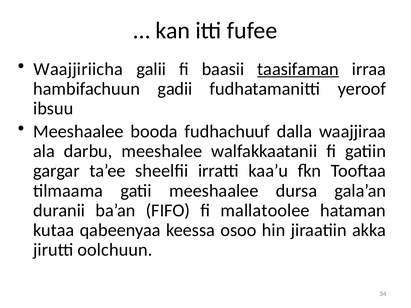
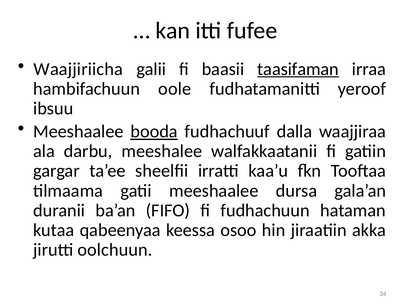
gadii: gadii -> oole
booda underline: none -> present
mallatoolee: mallatoolee -> fudhachuun
